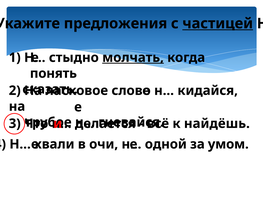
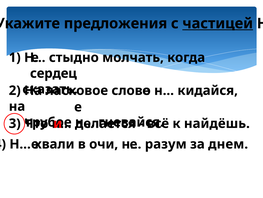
молчать underline: present -> none
понять: понять -> сердец
одной: одной -> разум
умом: умом -> днем
